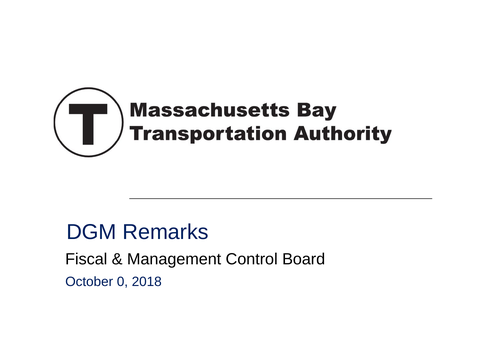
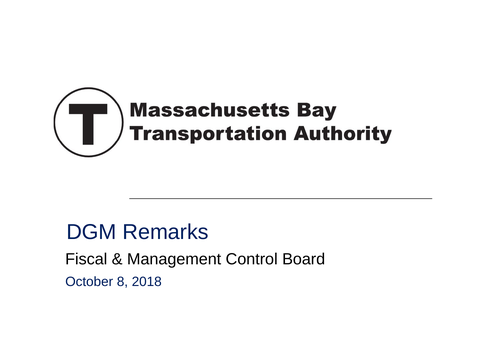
0: 0 -> 8
